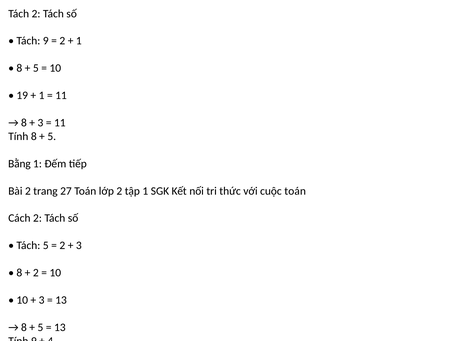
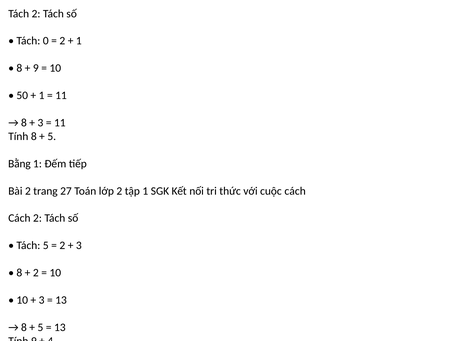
Tách 9: 9 -> 0
5 at (36, 68): 5 -> 9
19: 19 -> 50
cuộc toán: toán -> cách
